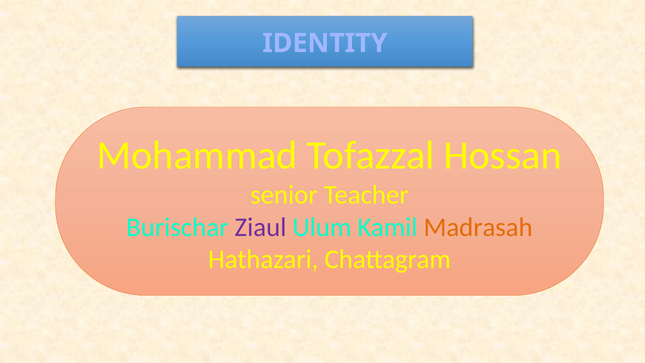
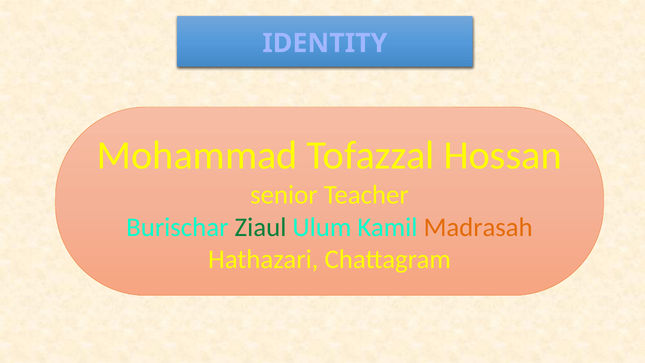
Ziaul colour: purple -> green
